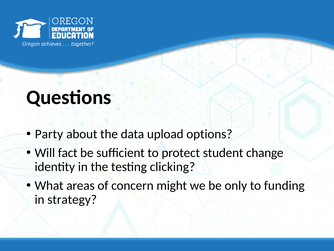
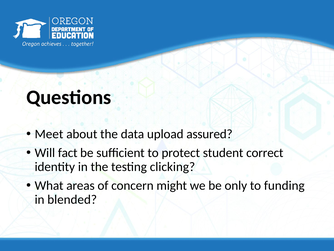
Party: Party -> Meet
options: options -> assured
change: change -> correct
strategy: strategy -> blended
